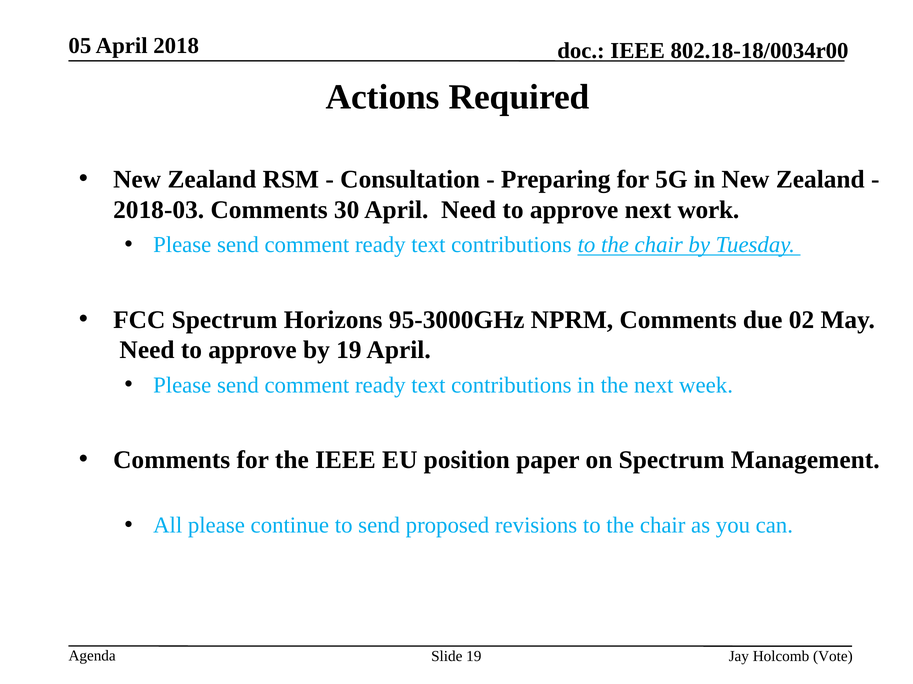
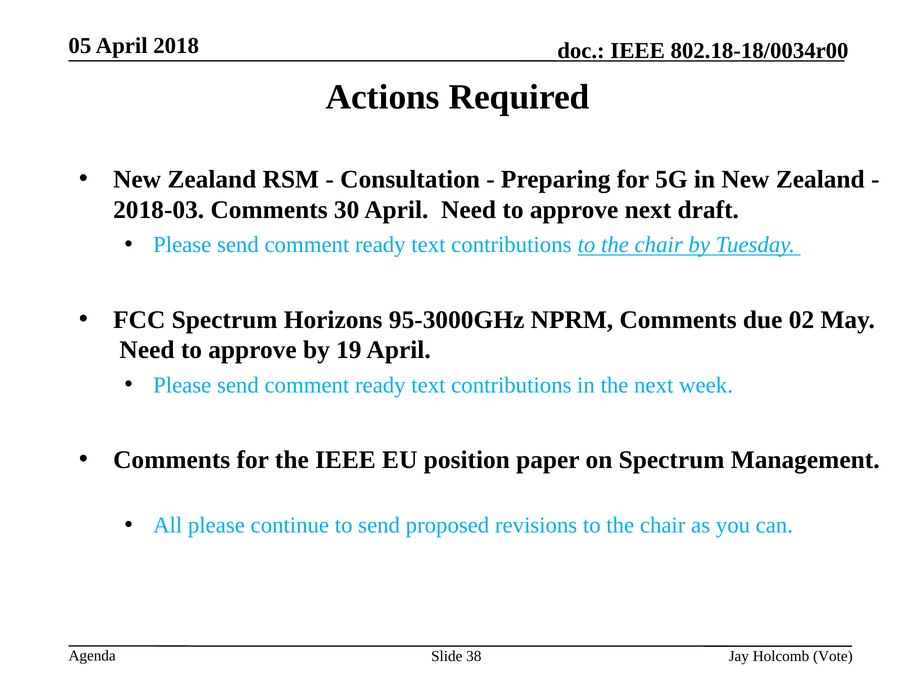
work: work -> draft
Slide 19: 19 -> 38
